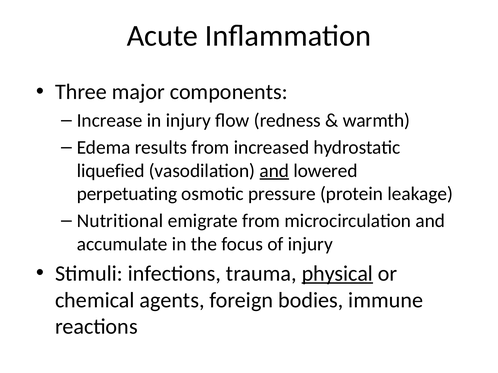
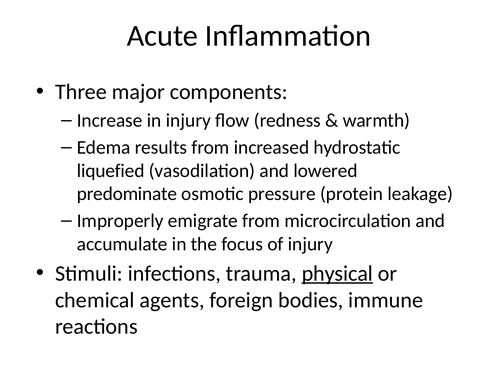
and at (274, 171) underline: present -> none
perpetuating: perpetuating -> predominate
Nutritional: Nutritional -> Improperly
